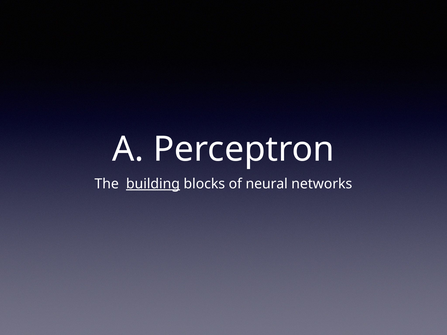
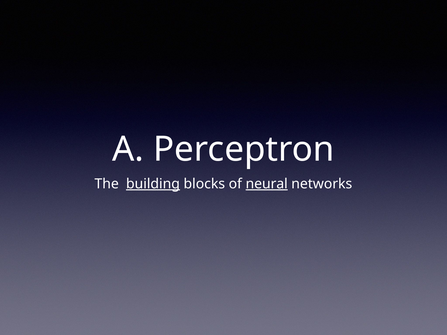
neural underline: none -> present
